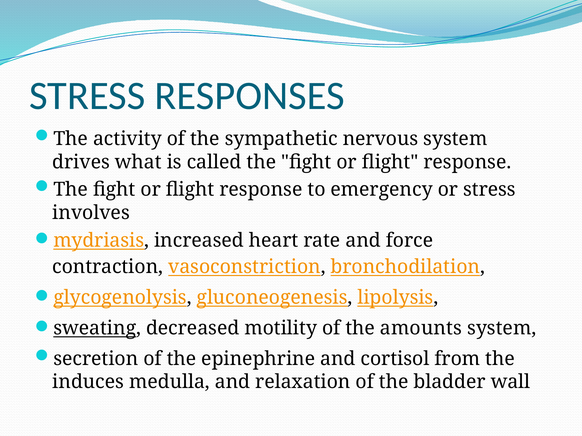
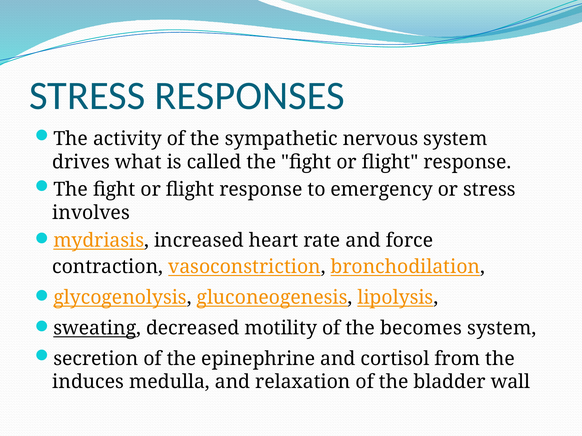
amounts: amounts -> becomes
